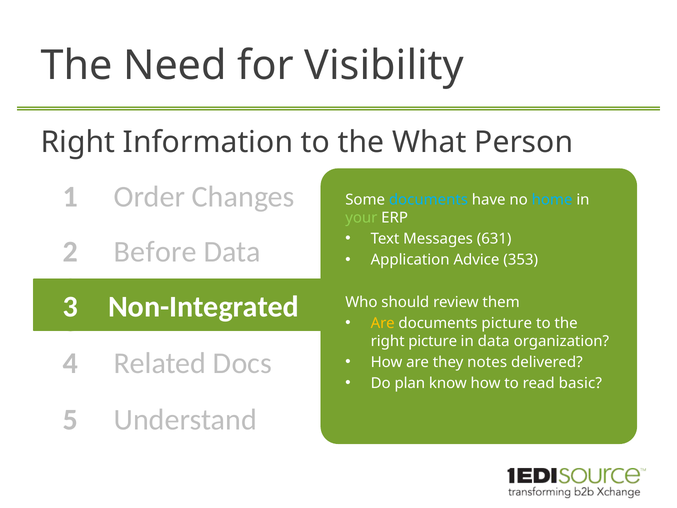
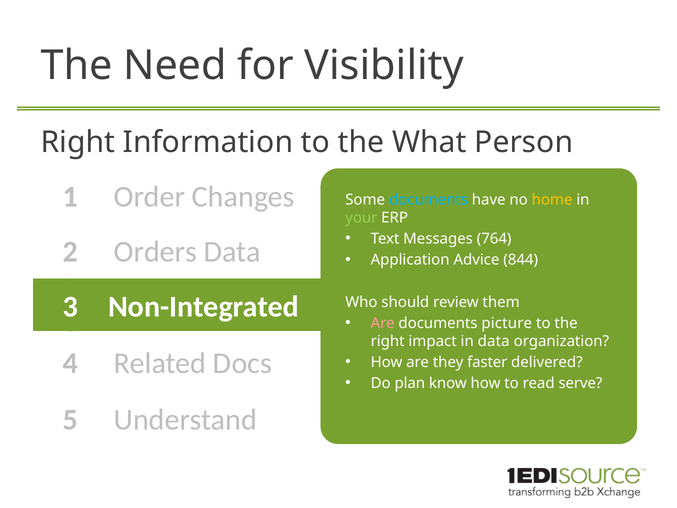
home colour: light blue -> yellow
631: 631 -> 764
Before: Before -> Orders
353: 353 -> 844
Are at (383, 323) colour: yellow -> pink
right picture: picture -> impact
notes: notes -> faster
basic: basic -> serve
